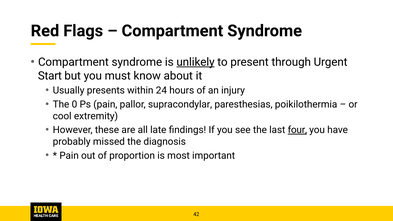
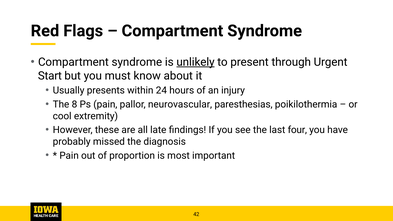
0: 0 -> 8
supracondylar: supracondylar -> neurovascular
four underline: present -> none
